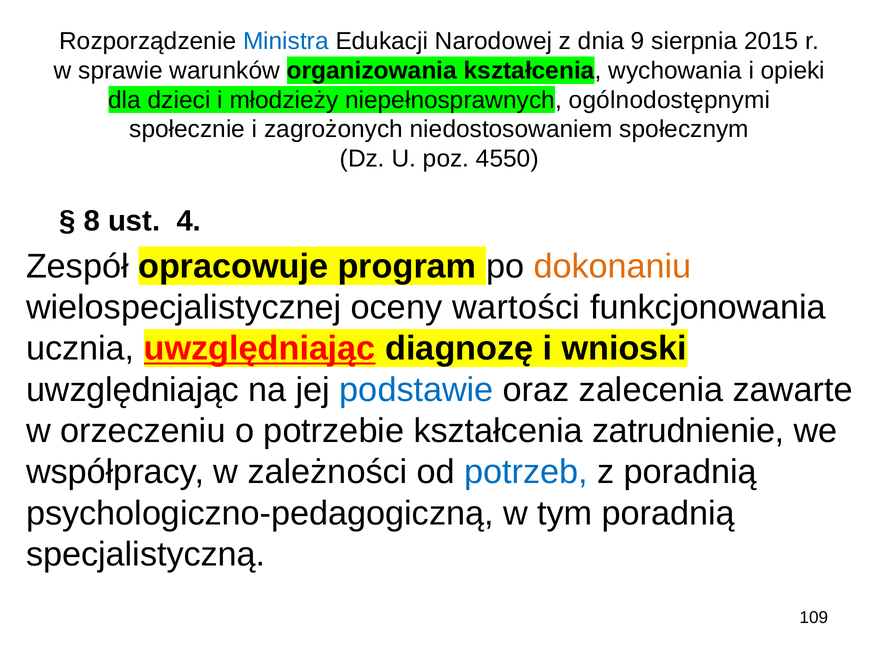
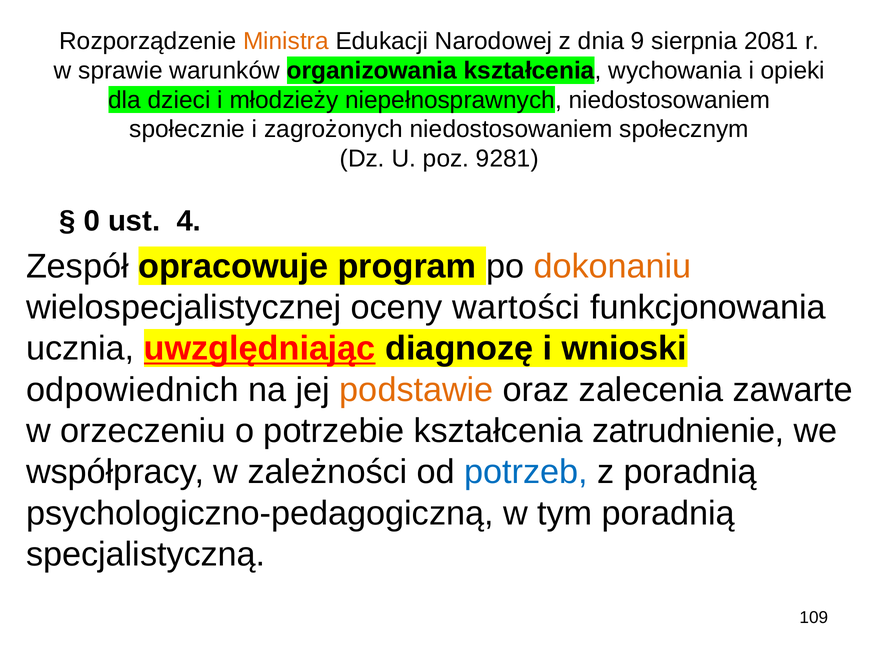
Ministra colour: blue -> orange
2015: 2015 -> 2081
niepełnosprawnych ogólnodostępnymi: ogólnodostępnymi -> niedostosowaniem
4550: 4550 -> 9281
8: 8 -> 0
uwzględniając at (133, 390): uwzględniając -> odpowiednich
podstawie colour: blue -> orange
